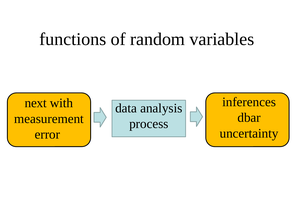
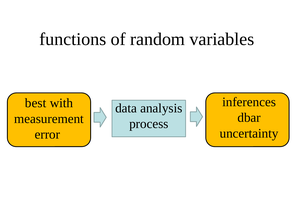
next: next -> best
